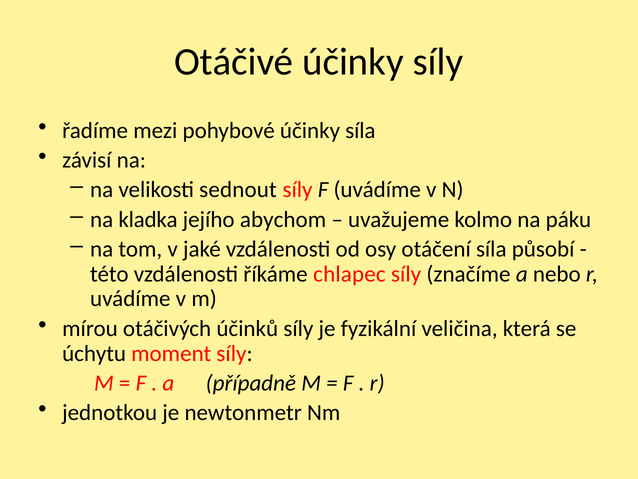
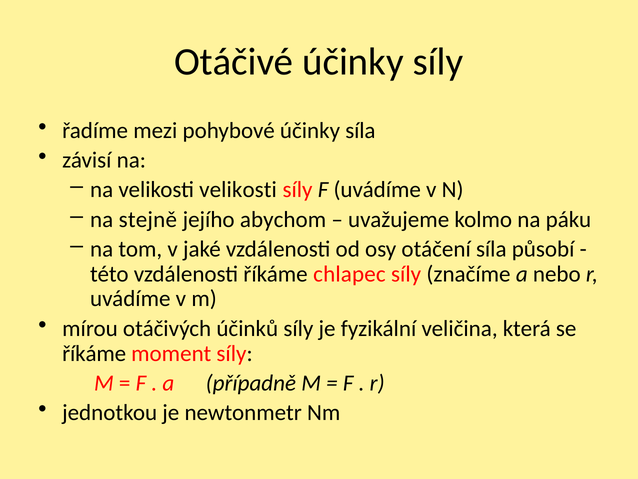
velikosti sednout: sednout -> velikosti
kladka: kladka -> stejně
úchytu at (94, 353): úchytu -> říkáme
